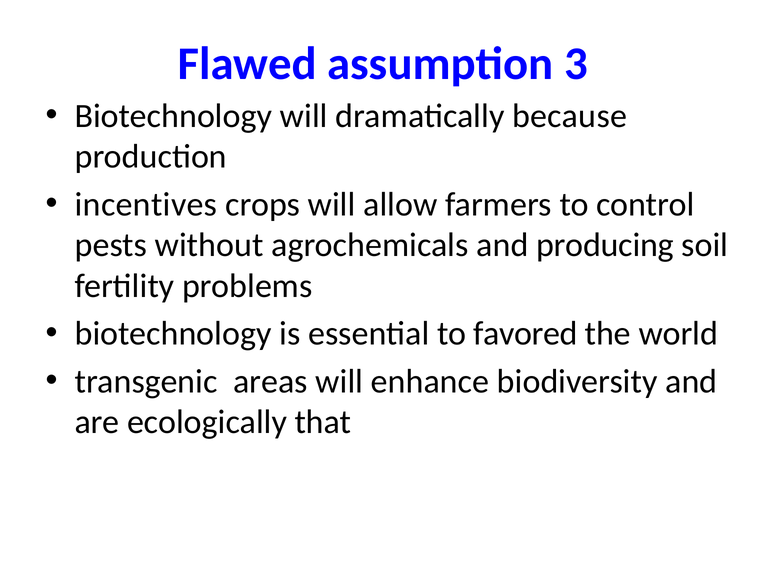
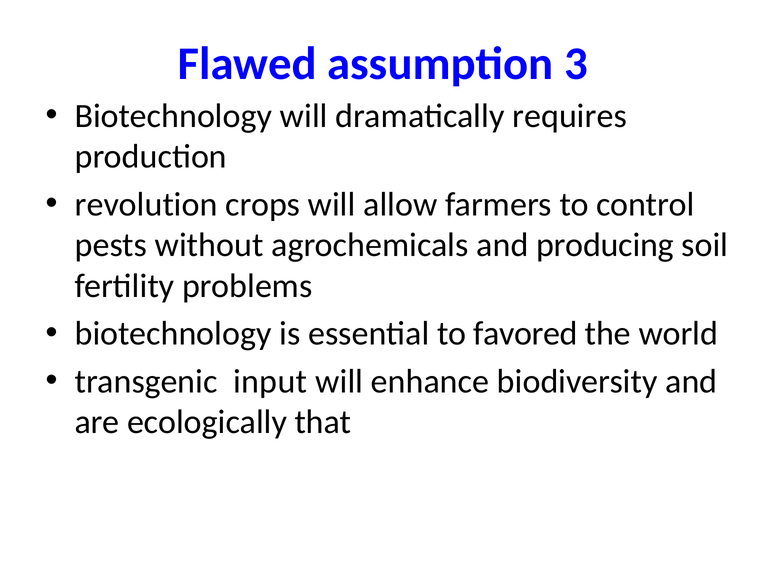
because: because -> requires
incentives: incentives -> revolution
areas: areas -> input
